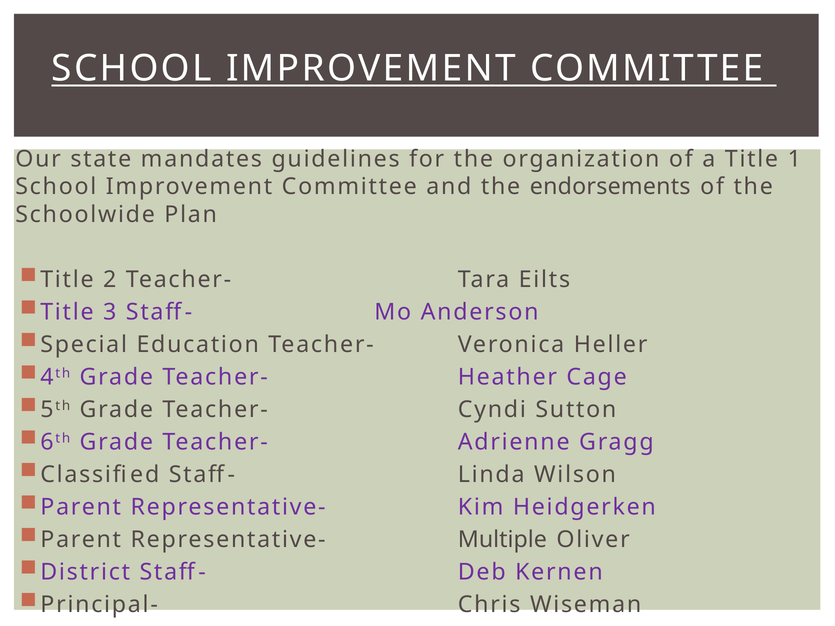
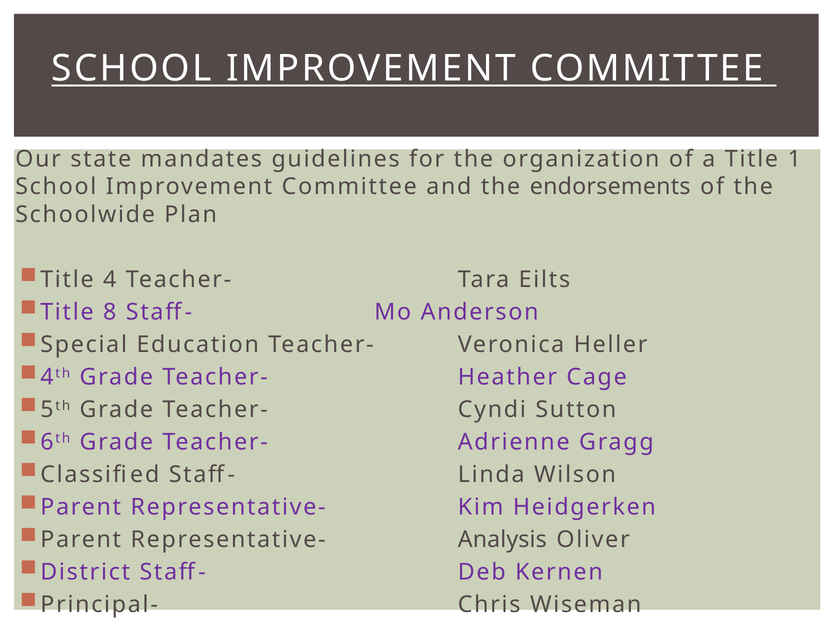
2: 2 -> 4
3: 3 -> 8
Multiple: Multiple -> Analysis
